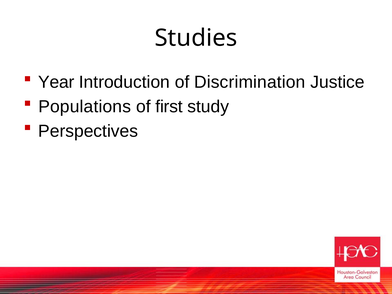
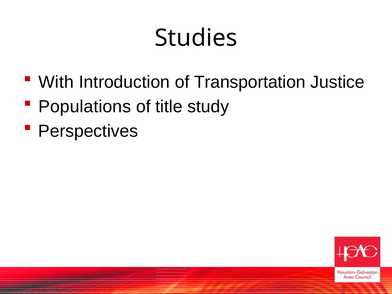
Year: Year -> With
Discrimination: Discrimination -> Transportation
first: first -> title
